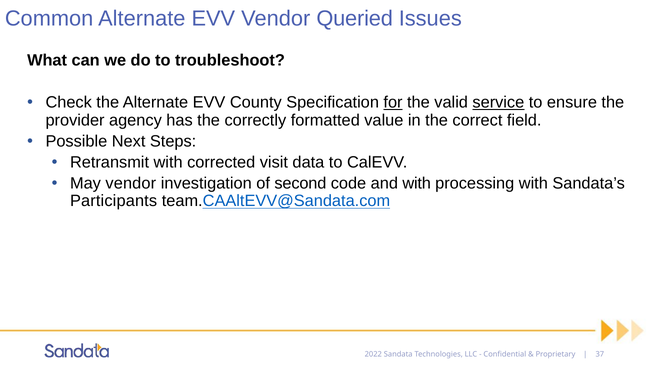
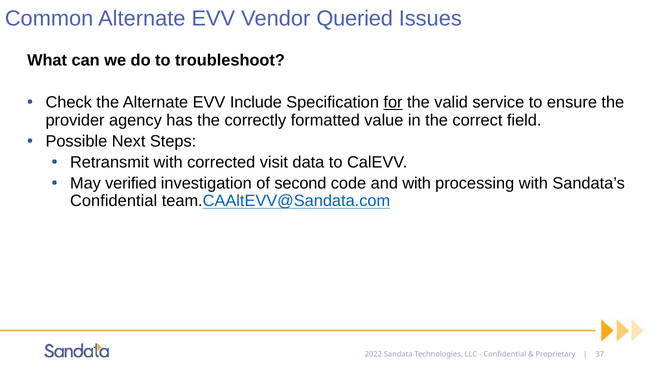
County: County -> Include
service underline: present -> none
May vendor: vendor -> verified
Participants at (114, 201): Participants -> Confidential
